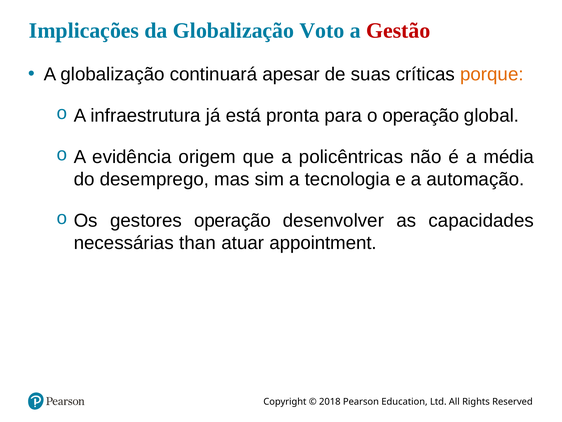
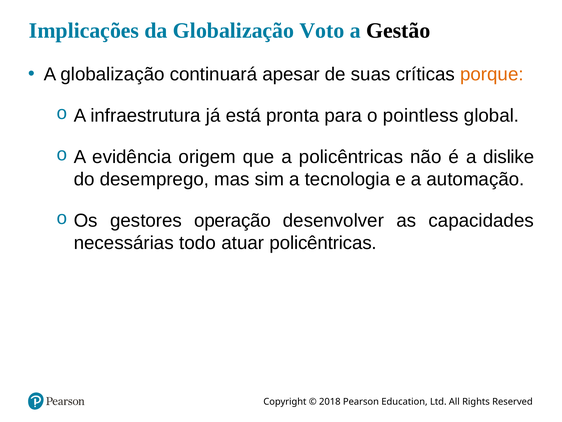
Gestão colour: red -> black
o operação: operação -> pointless
média: média -> dislike
than: than -> todo
atuar appointment: appointment -> policêntricas
